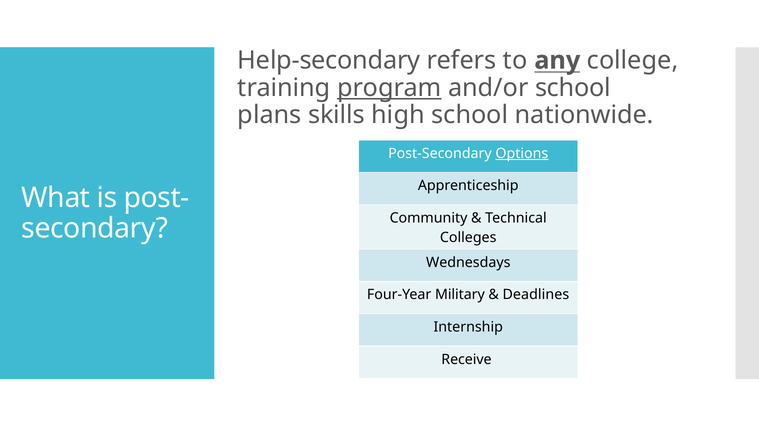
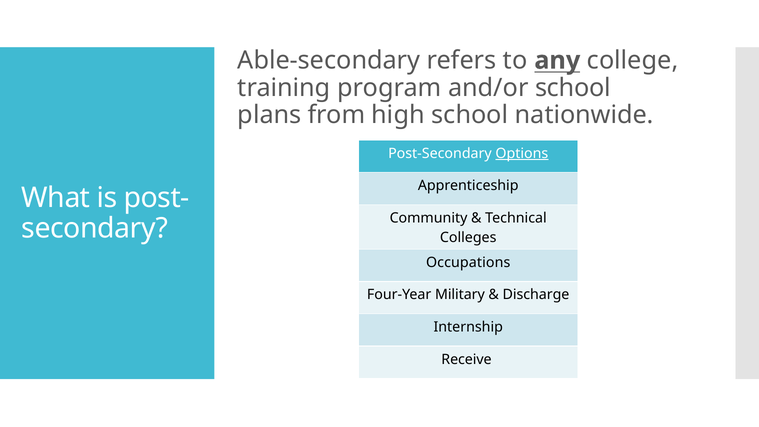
Help-secondary: Help-secondary -> Able-secondary
program underline: present -> none
skills: skills -> from
Wednesdays: Wednesdays -> Occupations
Deadlines: Deadlines -> Discharge
